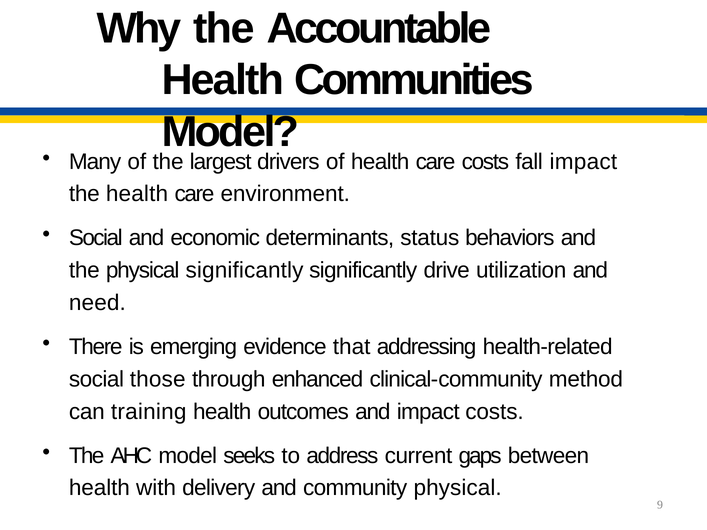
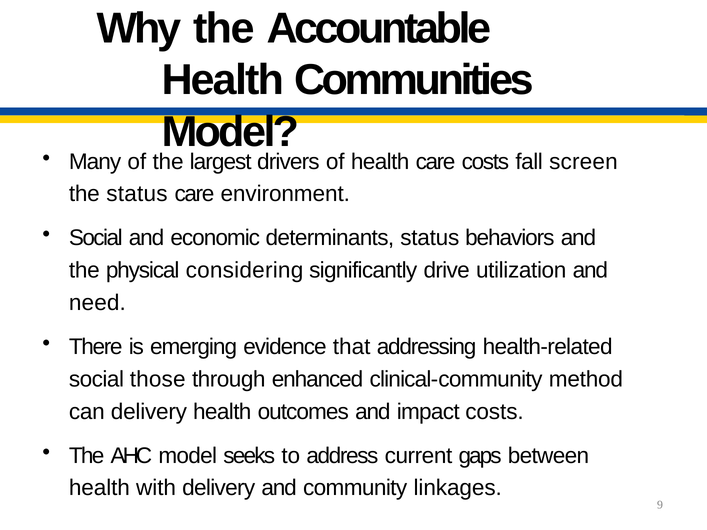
fall impact: impact -> screen
the health: health -> status
physical significantly: significantly -> considering
can training: training -> delivery
community physical: physical -> linkages
